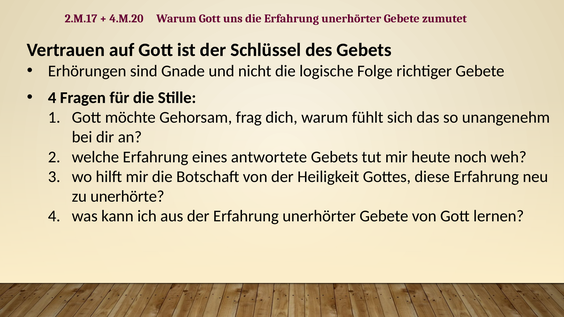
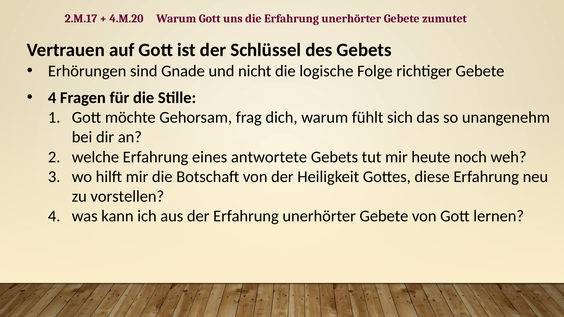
unerhörte: unerhörte -> vorstellen
